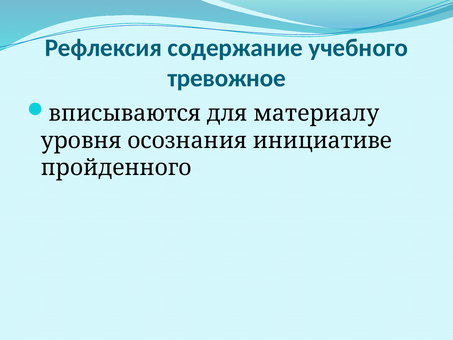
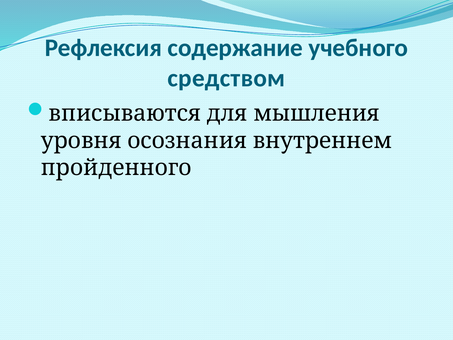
тревожное: тревожное -> средством
материалу: материалу -> мышления
инициативе: инициативе -> внутреннем
